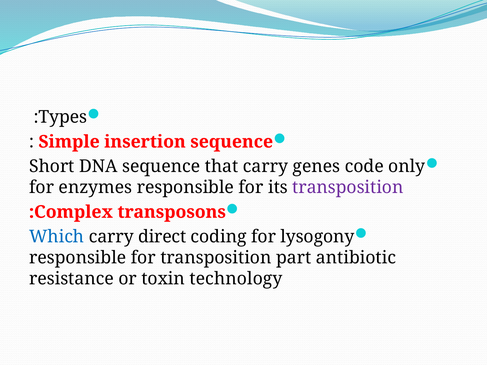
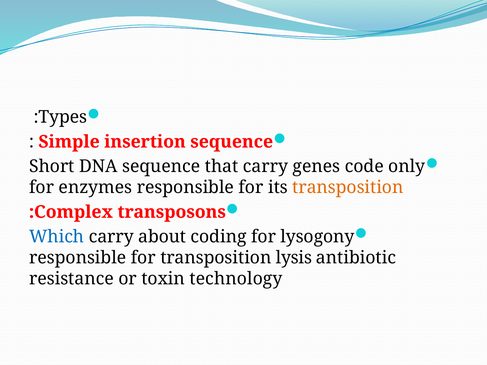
transposition at (348, 188) colour: purple -> orange
direct: direct -> about
part: part -> lysis
